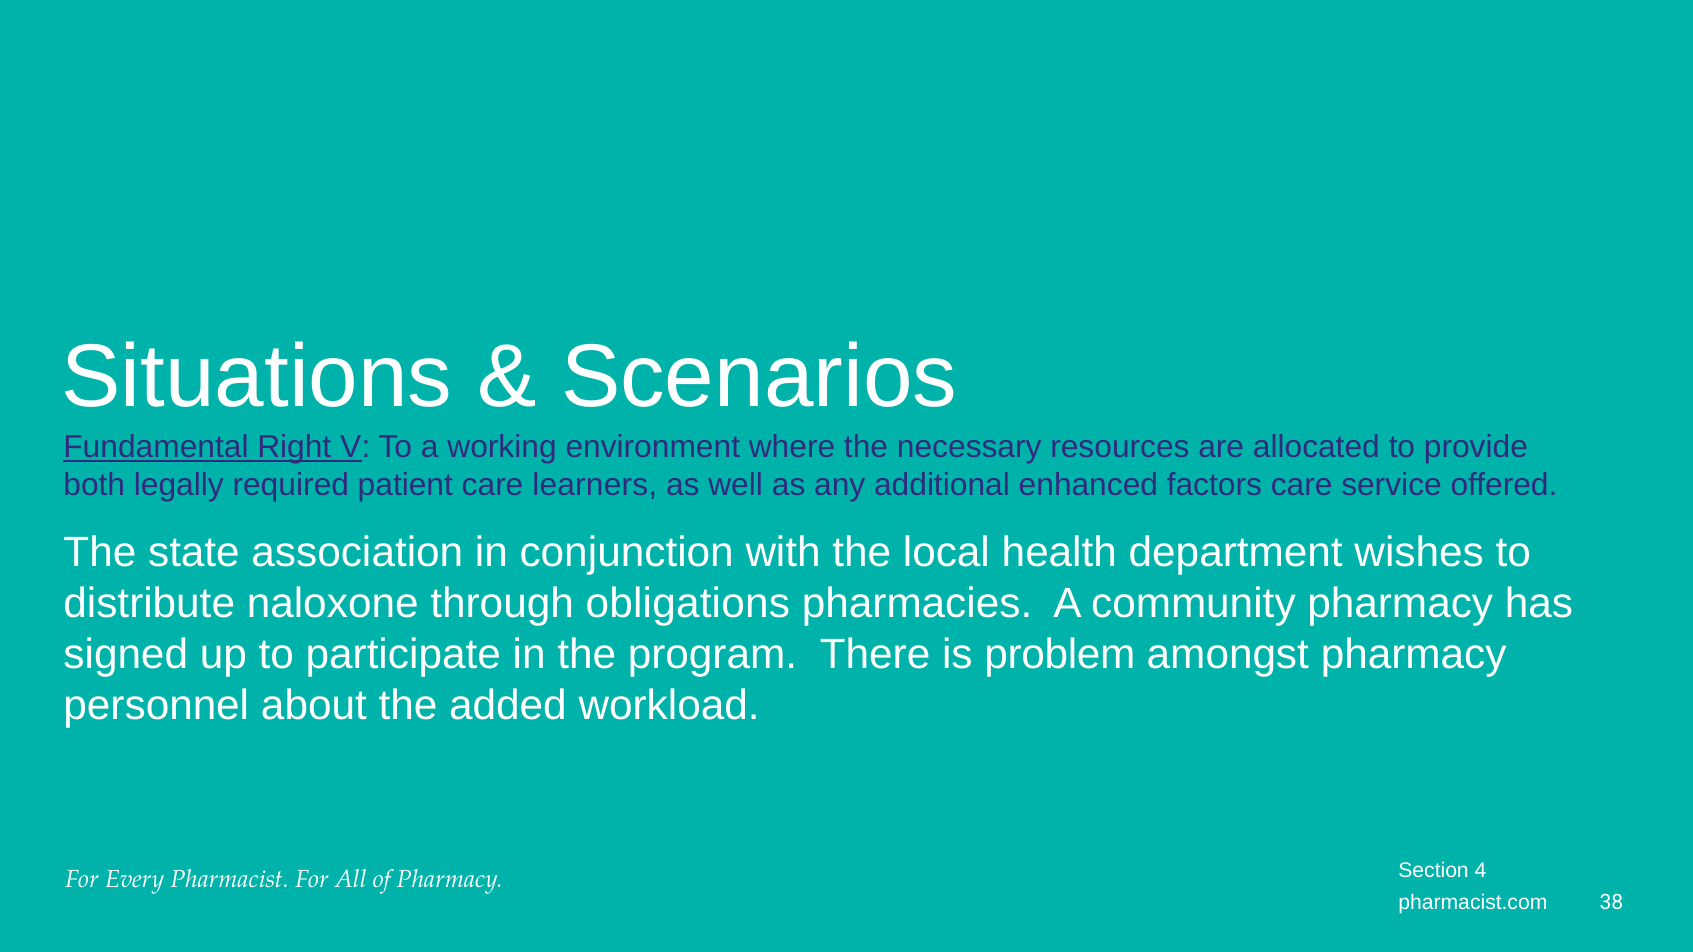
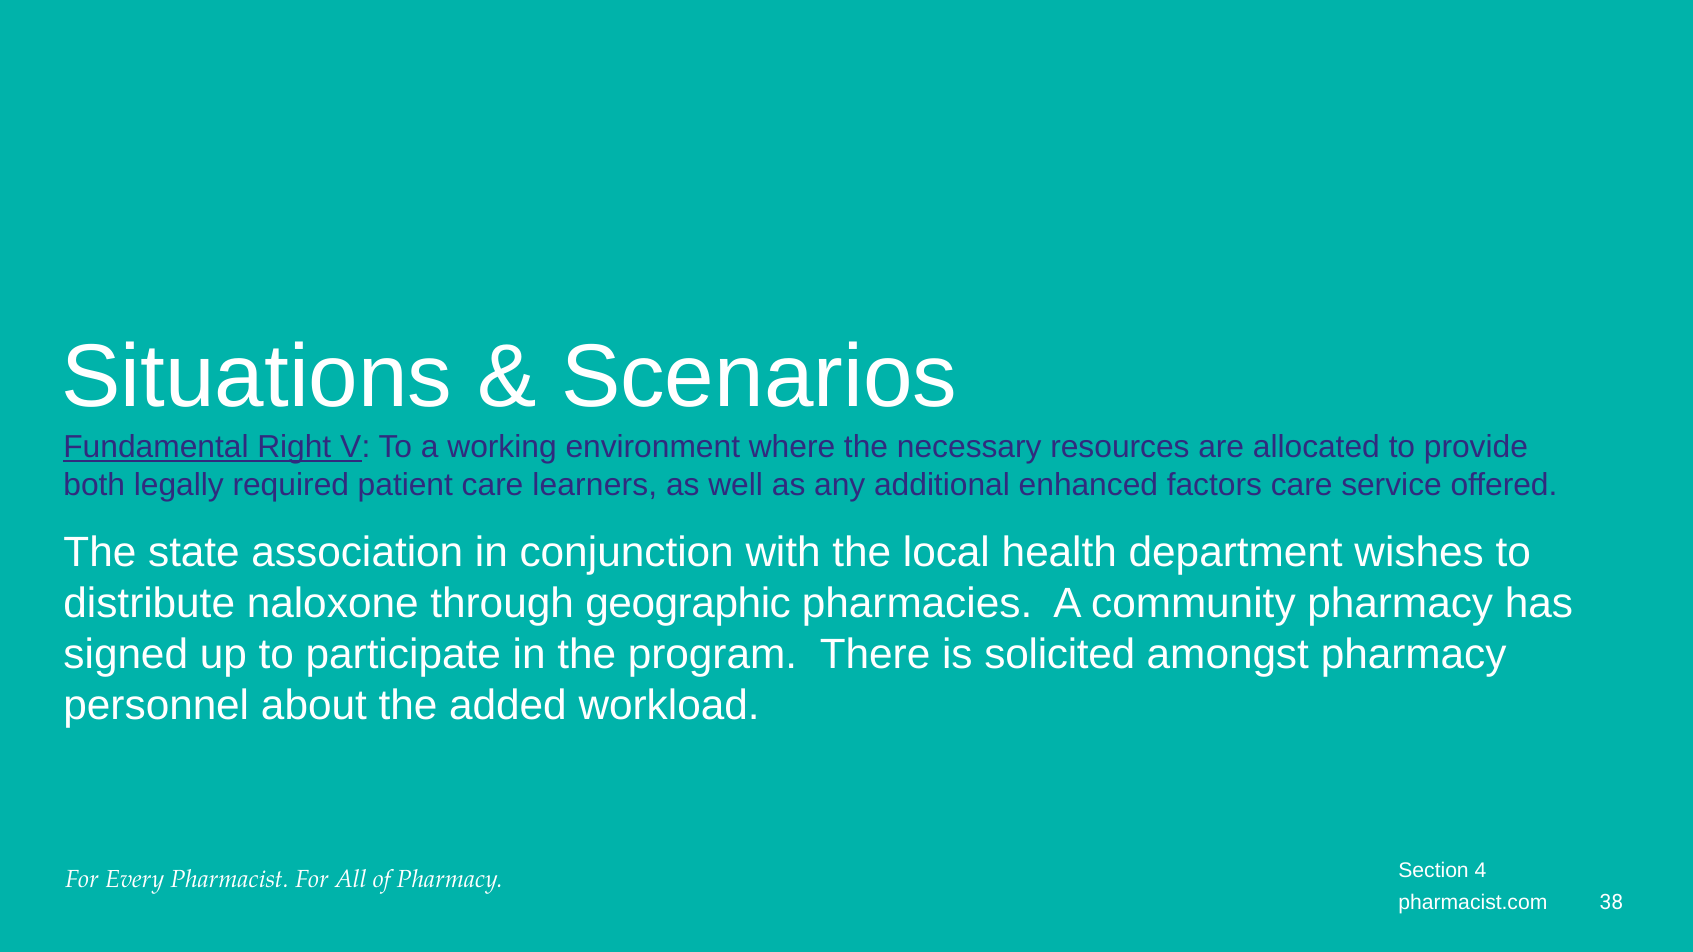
obligations: obligations -> geographic
problem: problem -> solicited
